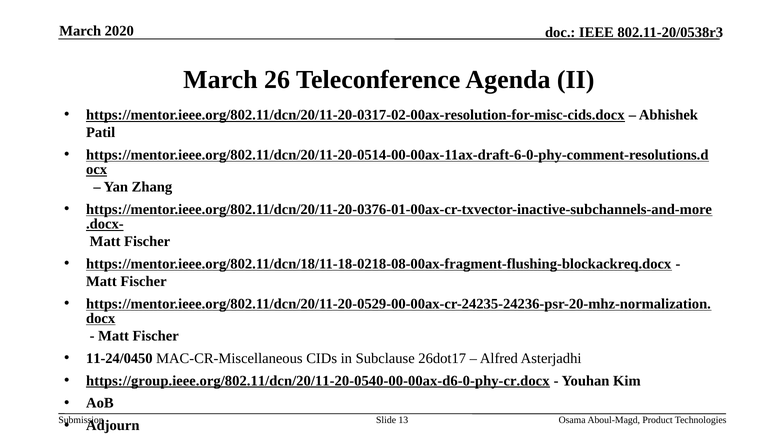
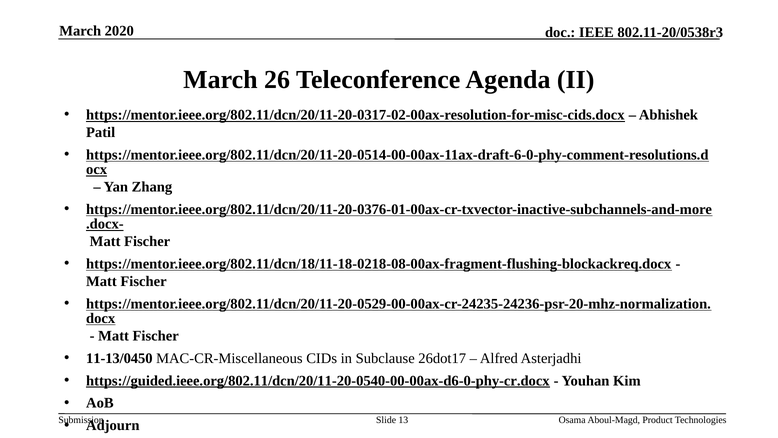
11-24/0450: 11-24/0450 -> 11-13/0450
https://group.ieee.org/802.11/dcn/20/11-20-0540-00-00ax-d6-0-phy-cr.docx: https://group.ieee.org/802.11/dcn/20/11-20-0540-00-00ax-d6-0-phy-cr.docx -> https://guided.ieee.org/802.11/dcn/20/11-20-0540-00-00ax-d6-0-phy-cr.docx
